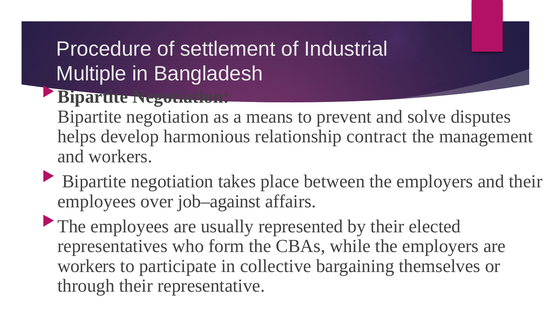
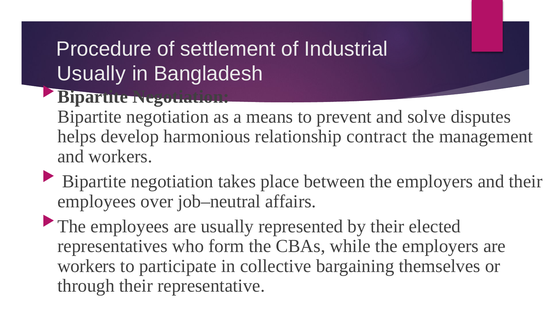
Multiple at (91, 74): Multiple -> Usually
job–against: job–against -> job–neutral
